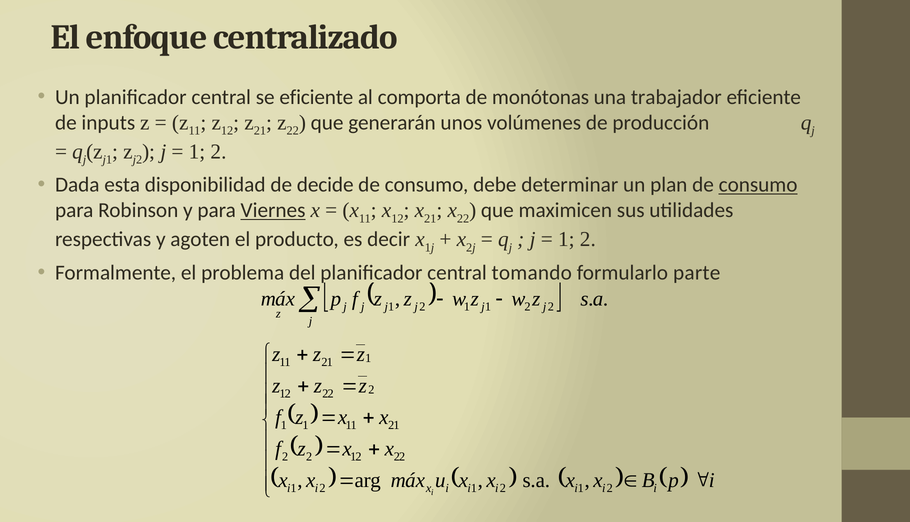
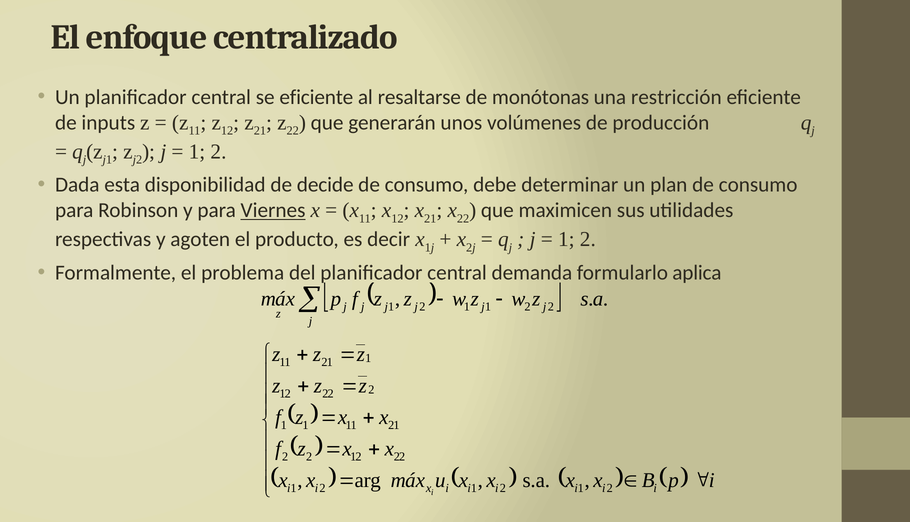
comporta: comporta -> resaltarse
trabajador: trabajador -> restricción
consumo at (758, 185) underline: present -> none
tomando: tomando -> demanda
parte: parte -> aplica
